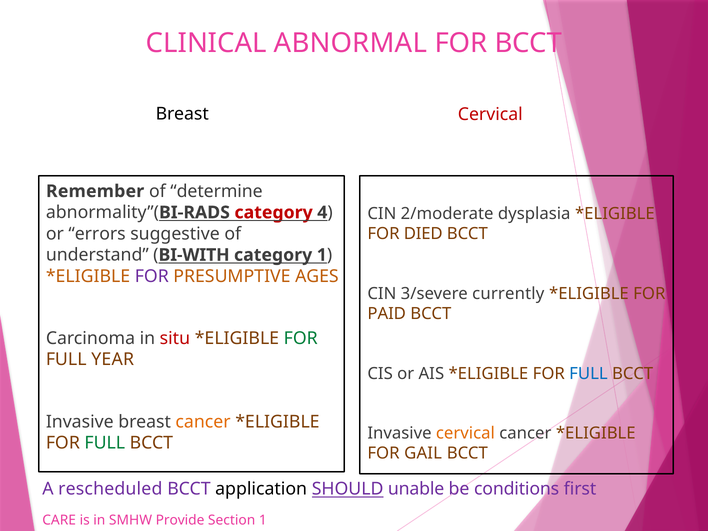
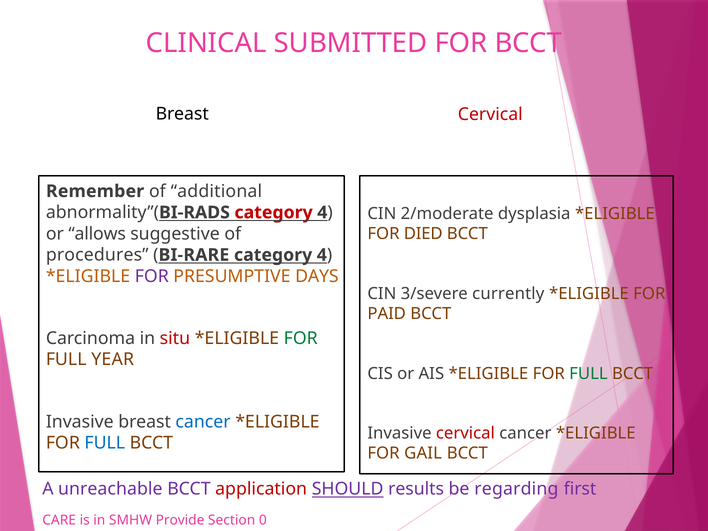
ABNORMAL: ABNORMAL -> SUBMITTED
determine: determine -> additional
errors: errors -> allows
understand: understand -> procedures
BI-WITH: BI-WITH -> BI-RARE
1 at (322, 255): 1 -> 4
AGES: AGES -> DAYS
FULL at (588, 374) colour: blue -> green
cancer at (203, 422) colour: orange -> blue
cervical at (465, 433) colour: orange -> red
FULL at (105, 443) colour: green -> blue
rescheduled: rescheduled -> unreachable
application colour: black -> red
unable: unable -> results
conditions: conditions -> regarding
Section 1: 1 -> 0
